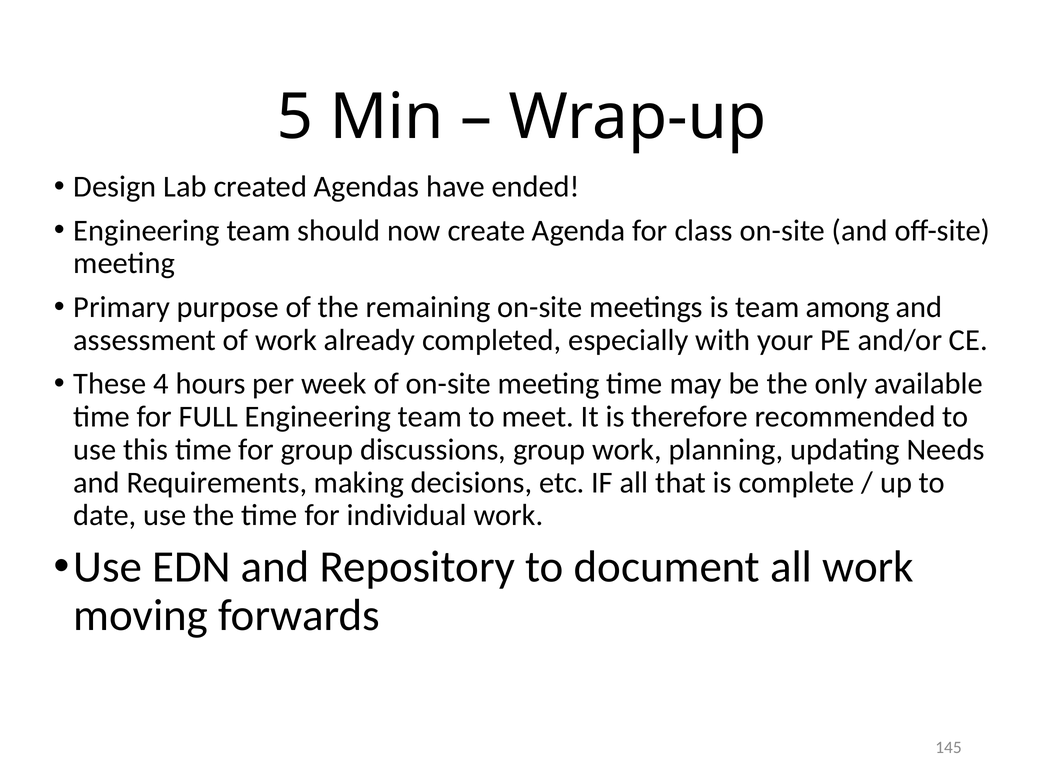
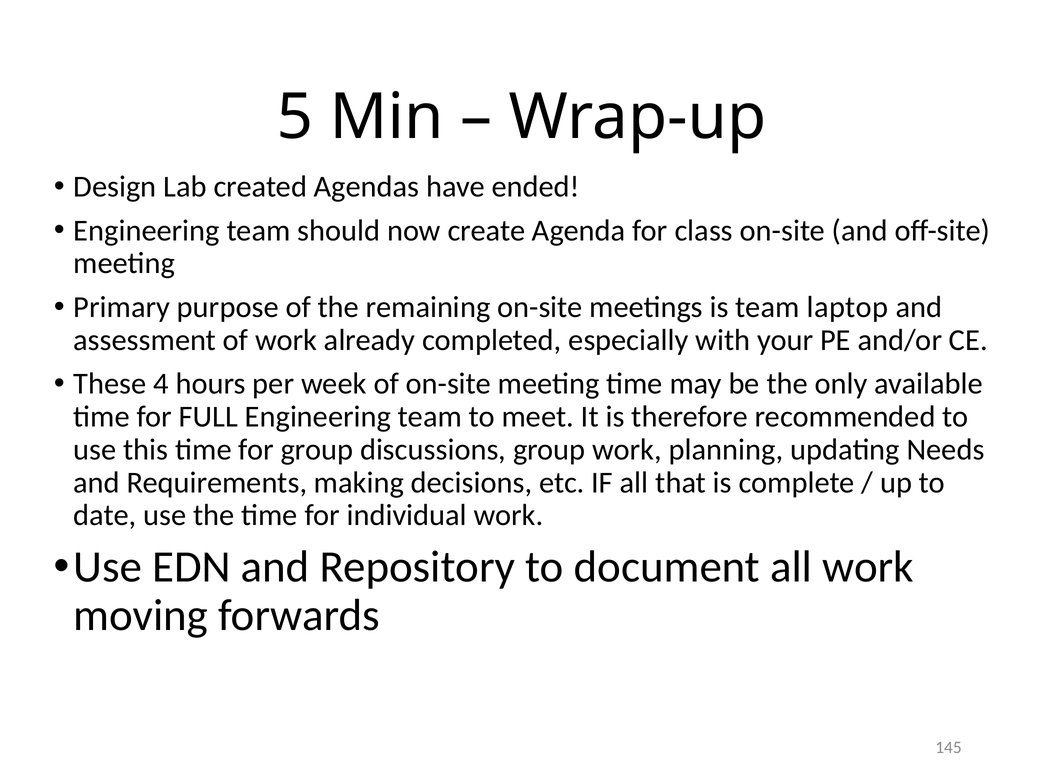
among: among -> laptop
